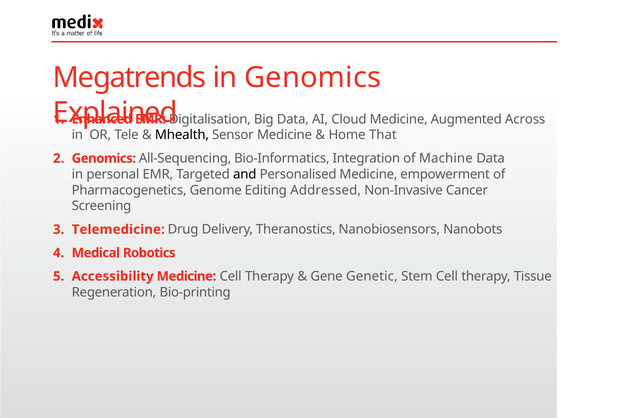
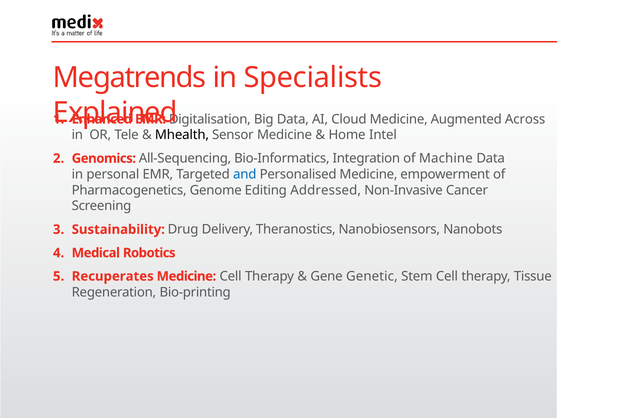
in Genomics: Genomics -> Specialists
That: That -> Intel
and colour: black -> blue
Telemedicine: Telemedicine -> Sustainability
Accessibility: Accessibility -> Recuperates
